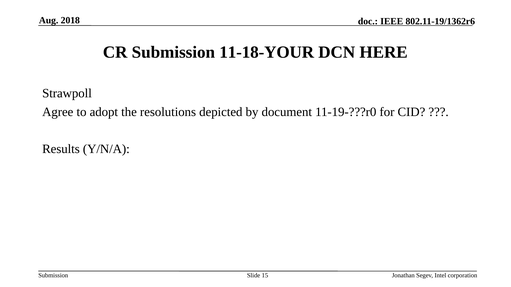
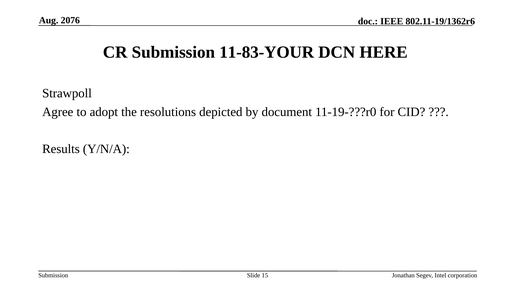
2018: 2018 -> 2076
11-18-YOUR: 11-18-YOUR -> 11-83-YOUR
